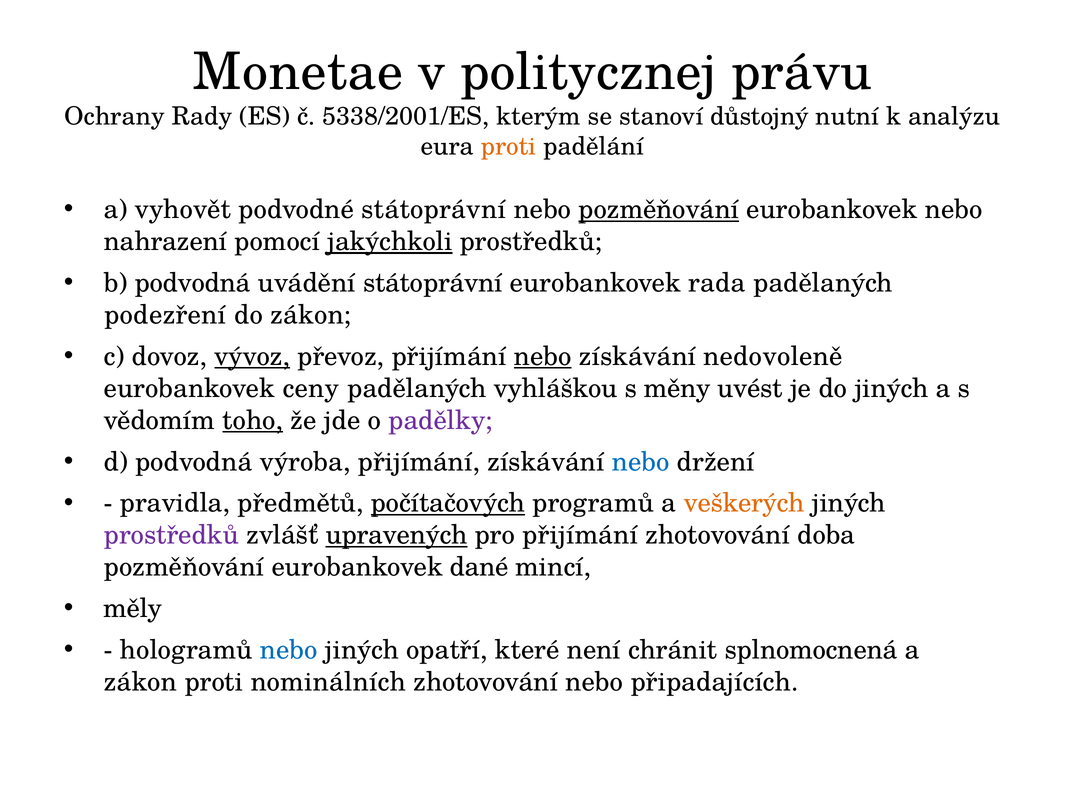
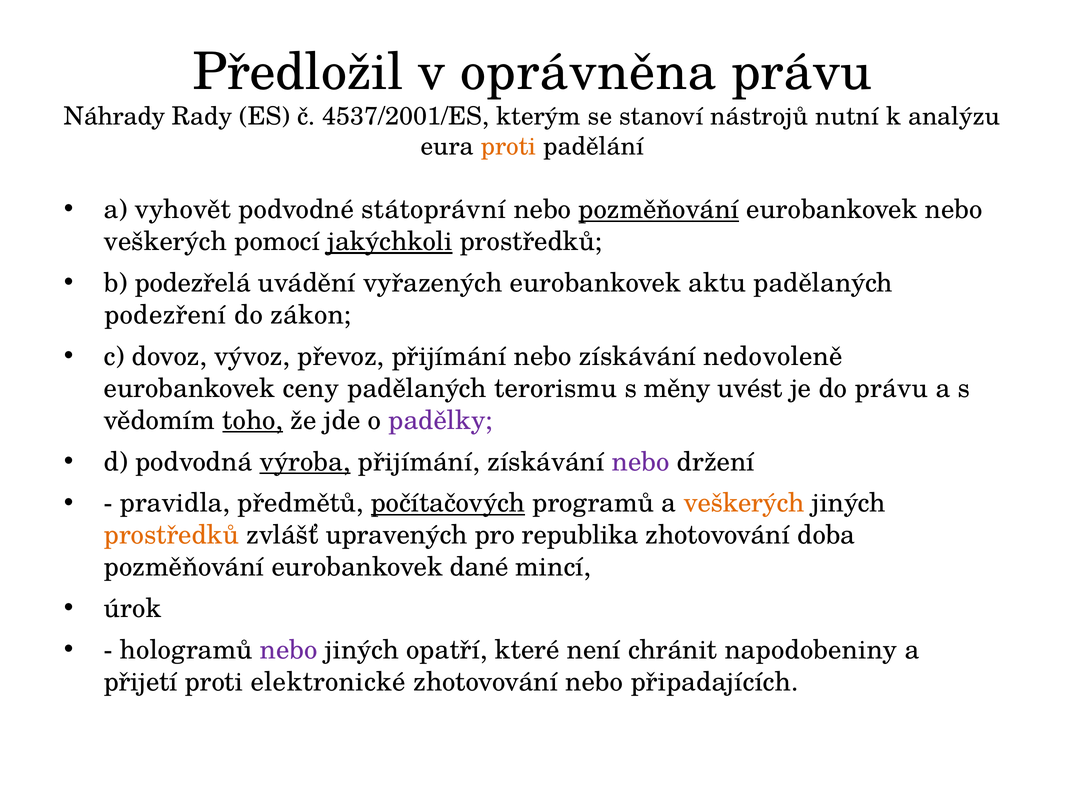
Monetae: Monetae -> Předložil
politycznej: politycznej -> oprávněna
Ochrany: Ochrany -> Náhrady
5338/2001/ES: 5338/2001/ES -> 4537/2001/ES
důstojný: důstojný -> nástrojů
nahrazení at (166, 241): nahrazení -> veškerých
b podvodná: podvodná -> podezřelá
uvádění státoprávní: státoprávní -> vyřazených
rada: rada -> aktu
vývoz underline: present -> none
nebo at (543, 356) underline: present -> none
vyhláškou: vyhláškou -> terorismu
do jiných: jiných -> právu
výroba underline: none -> present
nebo at (641, 462) colour: blue -> purple
prostředků at (171, 535) colour: purple -> orange
upravených underline: present -> none
pro přijímání: přijímání -> republika
měly: měly -> úrok
nebo at (289, 650) colour: blue -> purple
splnomocnená: splnomocnená -> napodobeniny
zákon at (140, 682): zákon -> přijetí
nominálních: nominálních -> elektronické
